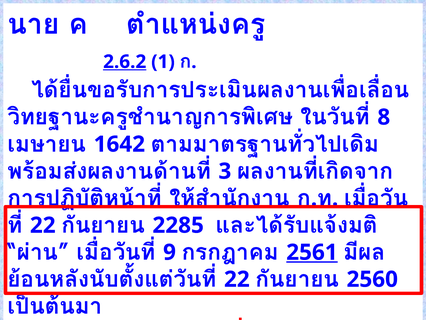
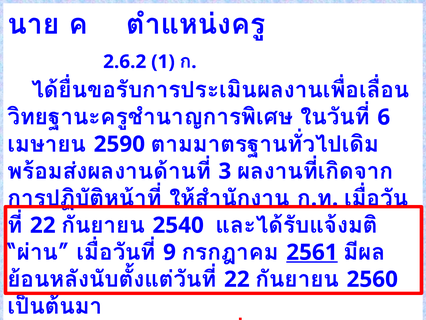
2.6.2 underline: present -> none
8: 8 -> 6
1642: 1642 -> 2590
2285: 2285 -> 2540
